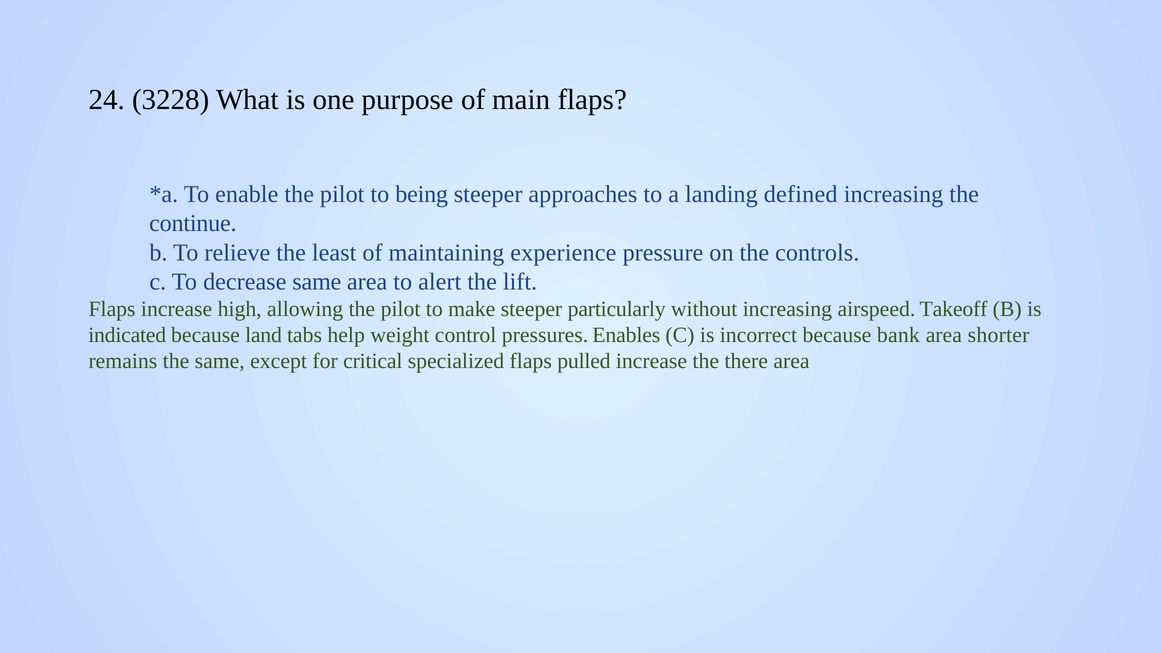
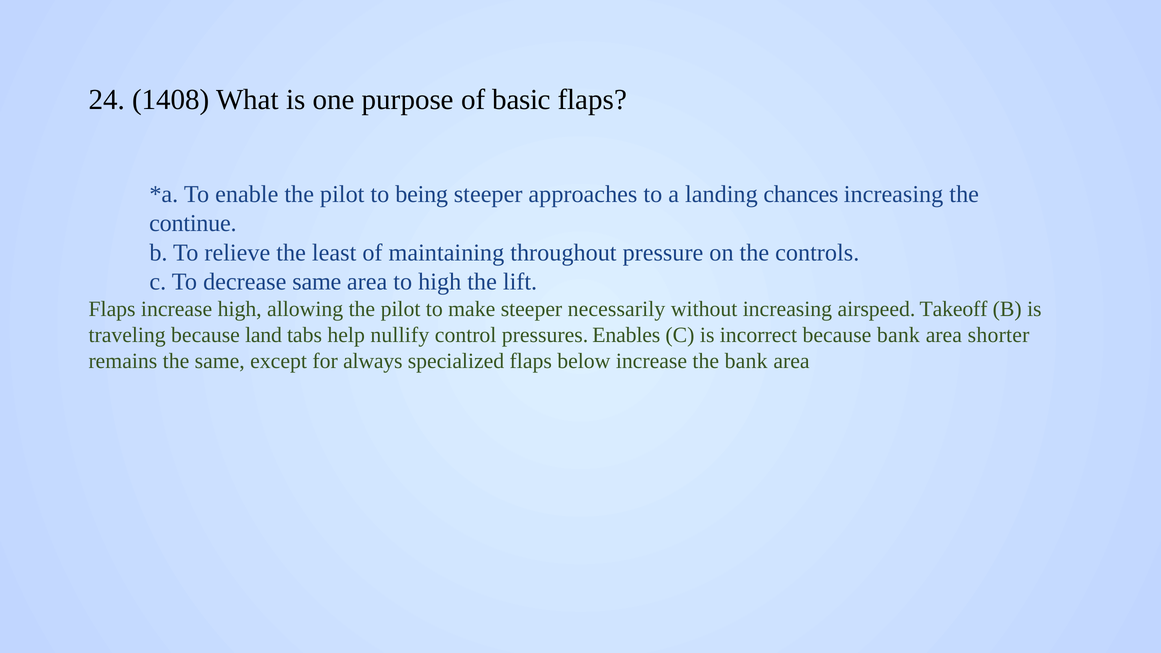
3228: 3228 -> 1408
main: main -> basic
defined: defined -> chances
experience: experience -> throughout
to alert: alert -> high
particularly: particularly -> necessarily
indicated: indicated -> traveling
weight: weight -> nullify
critical: critical -> always
pulled: pulled -> below
the there: there -> bank
